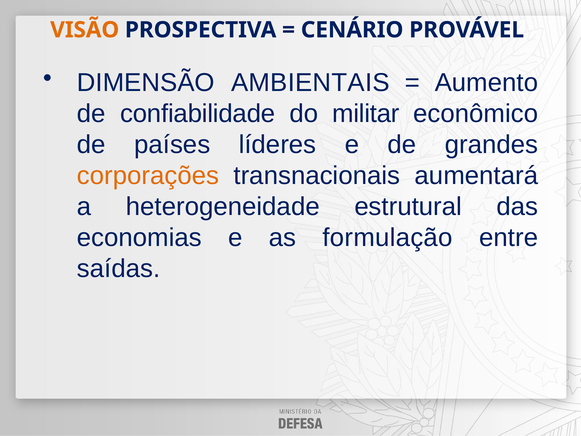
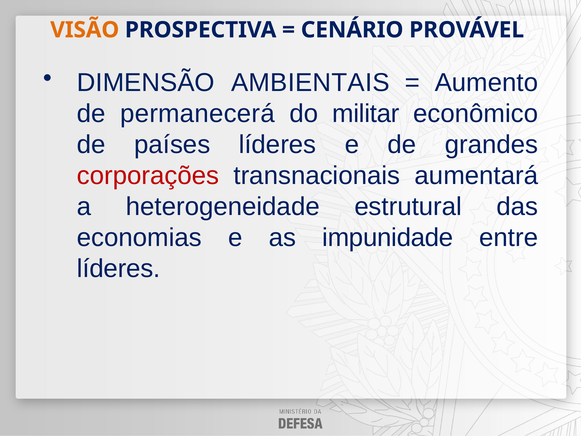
confiabilidade: confiabilidade -> permanecerá
corporações colour: orange -> red
formulação: formulação -> impunidade
saídas at (119, 268): saídas -> líderes
